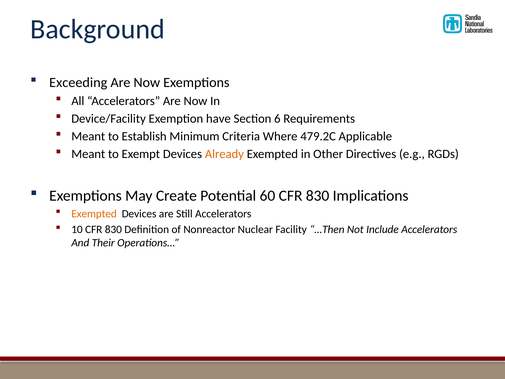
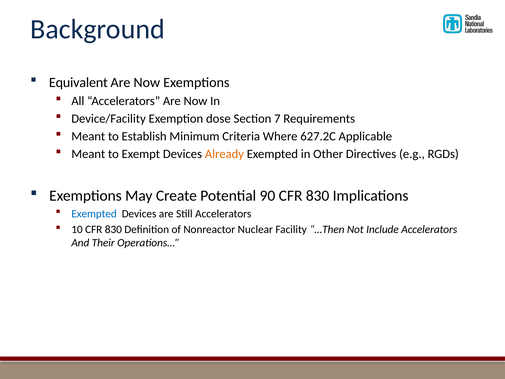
Exceeding: Exceeding -> Equivalent
have: have -> dose
6: 6 -> 7
479.2C: 479.2C -> 627.2C
60: 60 -> 90
Exempted at (94, 214) colour: orange -> blue
